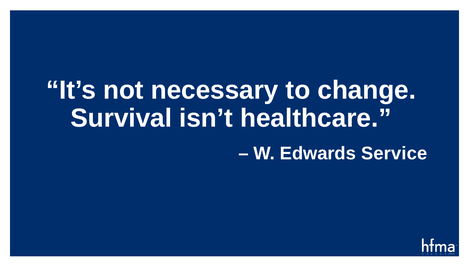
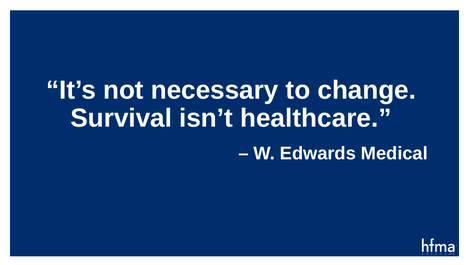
Service: Service -> Medical
